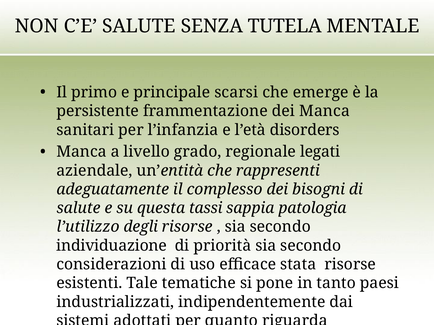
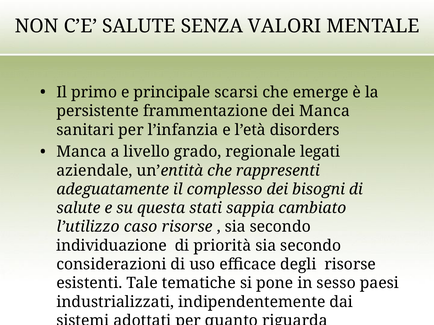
TUTELA: TUTELA -> VALORI
tassi: tassi -> stati
patologia: patologia -> cambiato
degli: degli -> caso
stata: stata -> degli
tanto: tanto -> sesso
